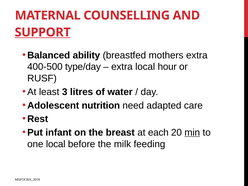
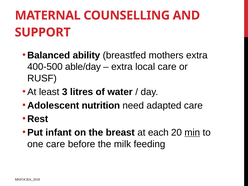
SUPPORT underline: present -> none
type/day: type/day -> able/day
local hour: hour -> care
one local: local -> care
